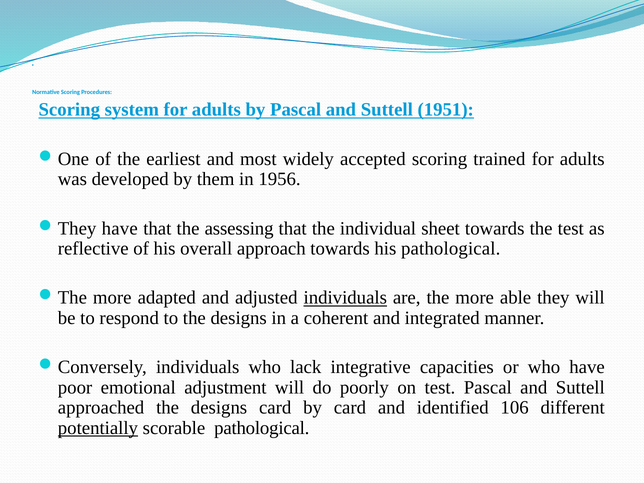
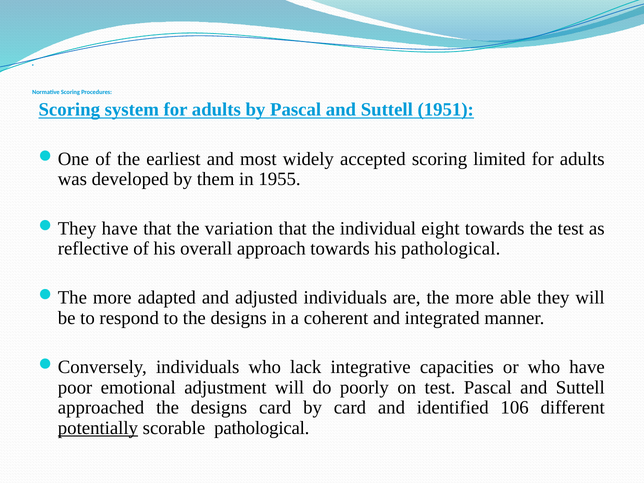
trained: trained -> limited
1956: 1956 -> 1955
assessing: assessing -> variation
sheet: sheet -> eight
individuals at (345, 298) underline: present -> none
